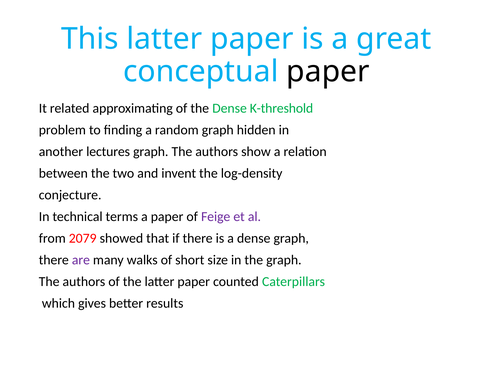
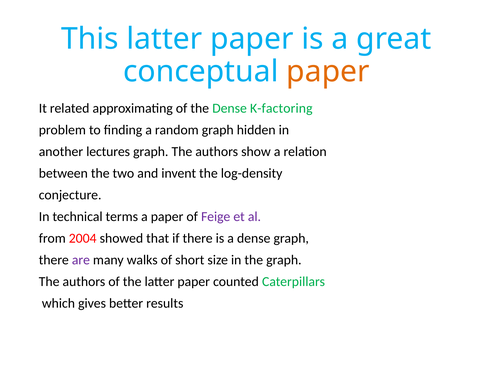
paper at (328, 71) colour: black -> orange
K-threshold: K-threshold -> K-factoring
2079: 2079 -> 2004
